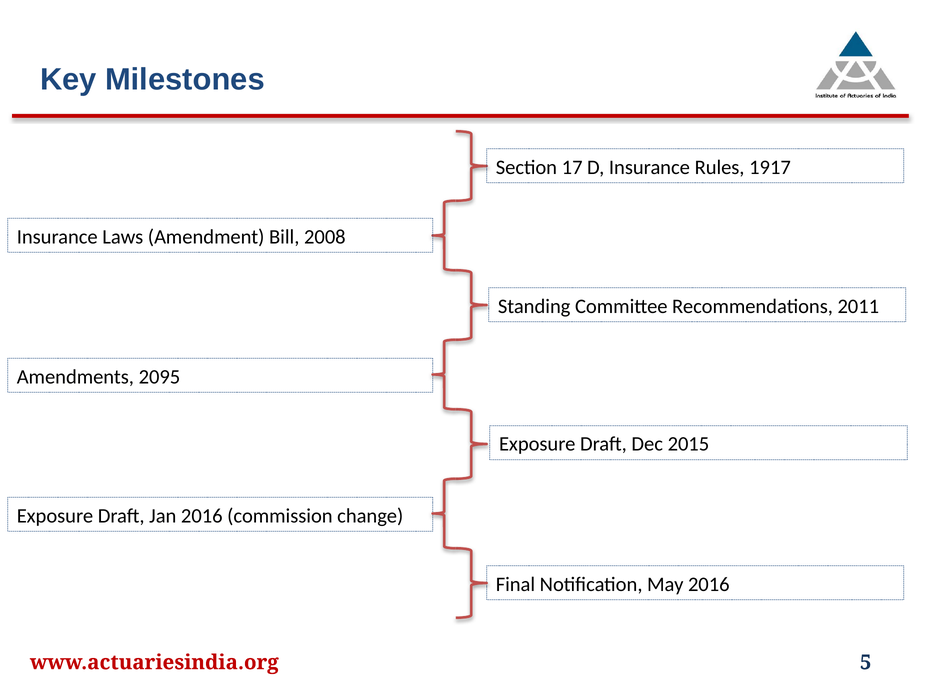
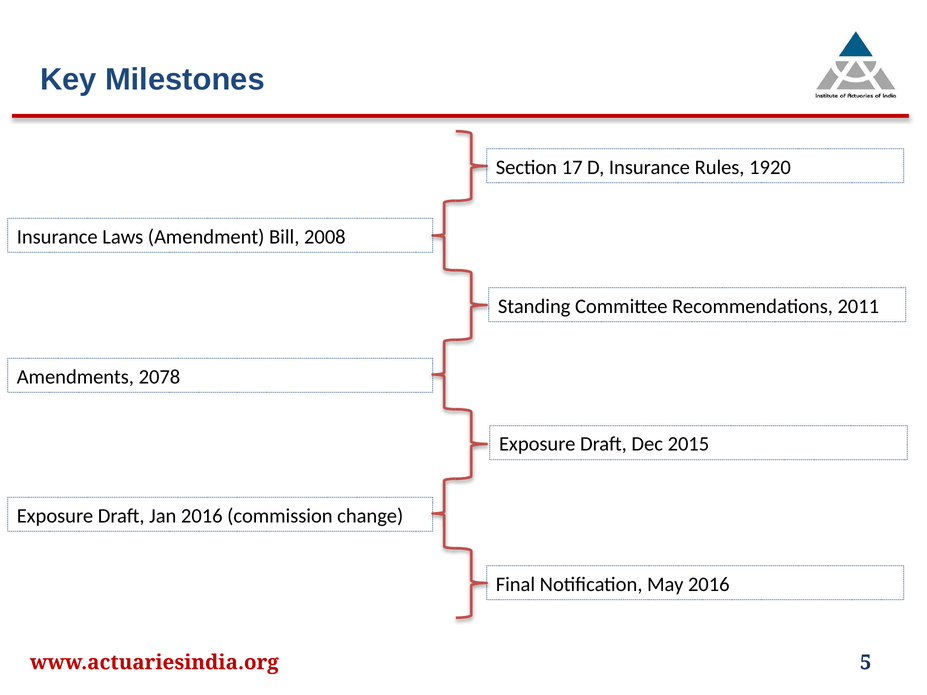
1917: 1917 -> 1920
2095: 2095 -> 2078
